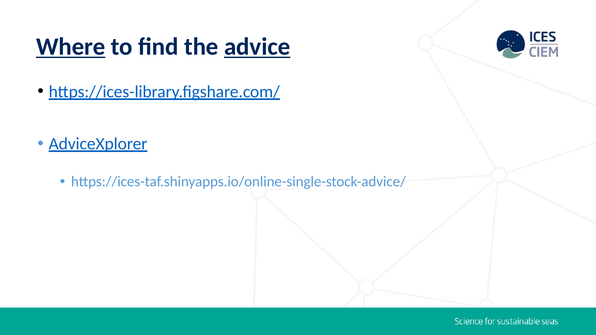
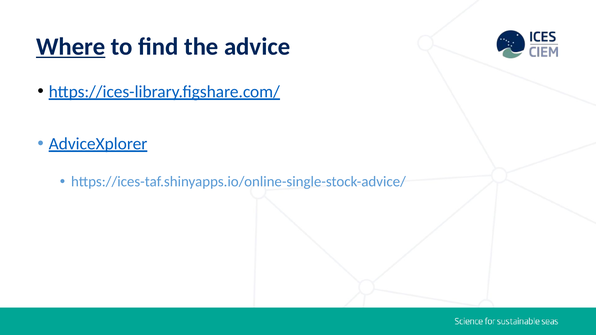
advice underline: present -> none
